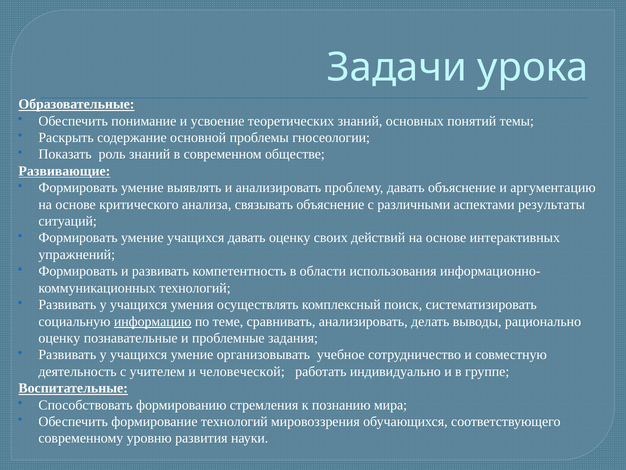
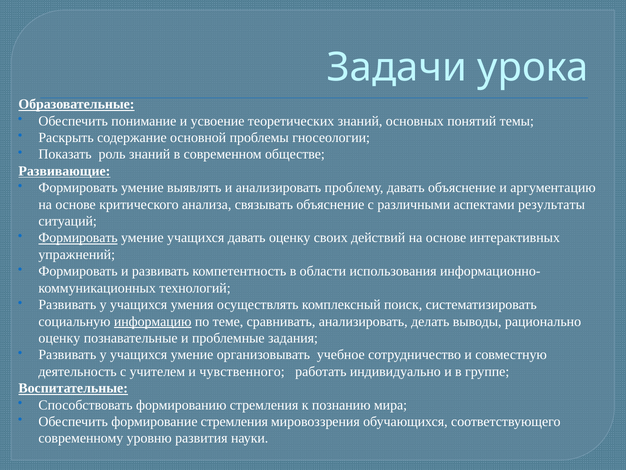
Формировать at (78, 238) underline: none -> present
человеческой: человеческой -> чувственного
формирование технологий: технологий -> стремления
